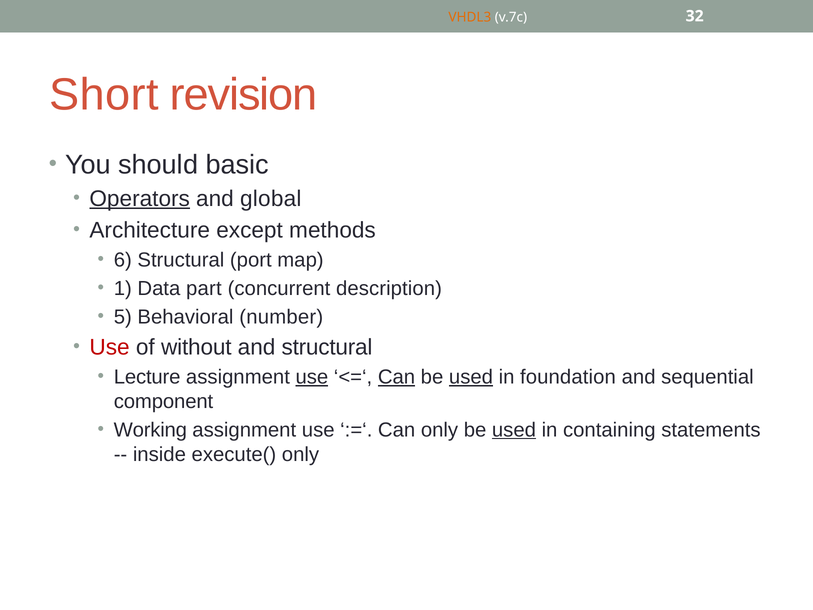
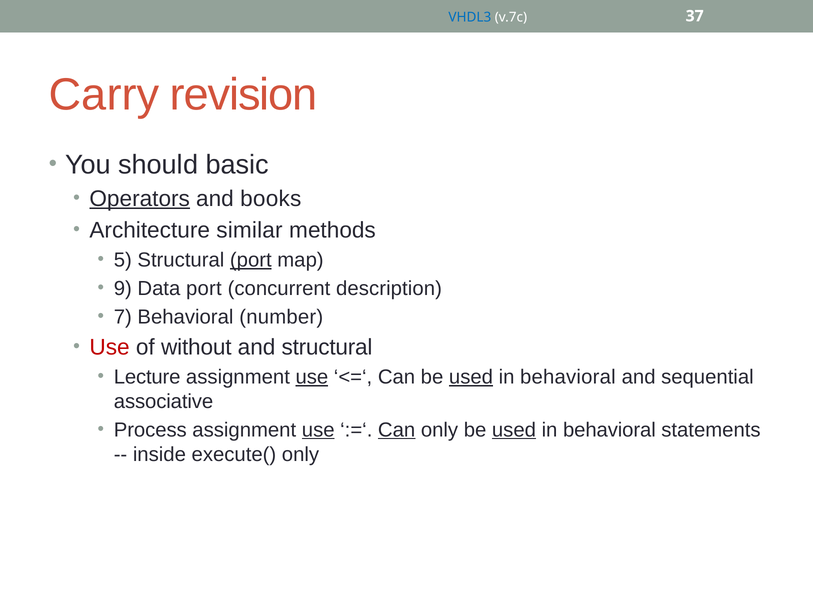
VHDL3 colour: orange -> blue
32: 32 -> 37
Short: Short -> Carry
global: global -> books
except: except -> similar
6: 6 -> 5
port at (251, 260) underline: none -> present
1: 1 -> 9
Data part: part -> port
5: 5 -> 7
Can at (397, 377) underline: present -> none
foundation at (568, 377): foundation -> behavioral
component: component -> associative
Working: Working -> Process
use at (318, 430) underline: none -> present
Can at (397, 430) underline: none -> present
containing at (609, 430): containing -> behavioral
